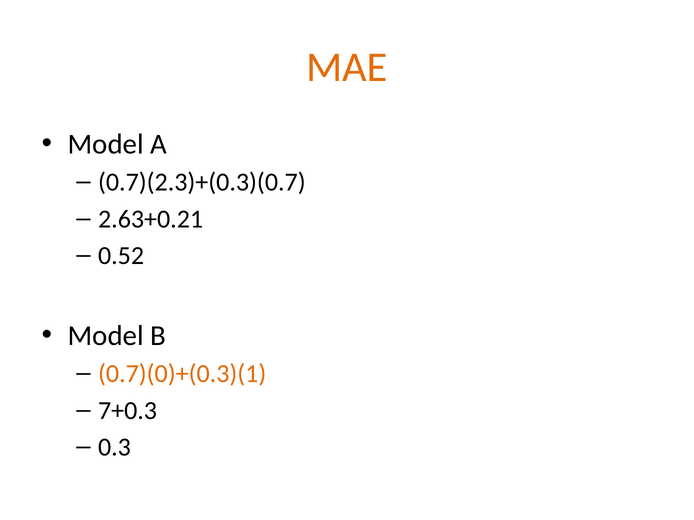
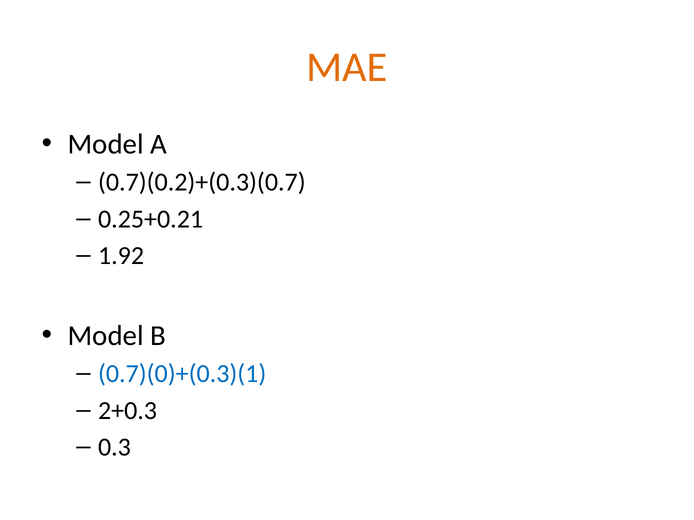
0.7)(2.3)+(0.3)(0.7: 0.7)(2.3)+(0.3)(0.7 -> 0.7)(0.2)+(0.3)(0.7
2.63+0.21: 2.63+0.21 -> 0.25+0.21
0.52: 0.52 -> 1.92
0.7)(0)+(0.3)(1 colour: orange -> blue
7+0.3: 7+0.3 -> 2+0.3
